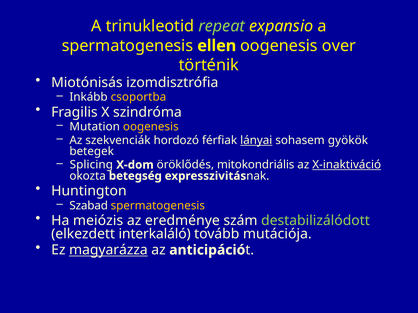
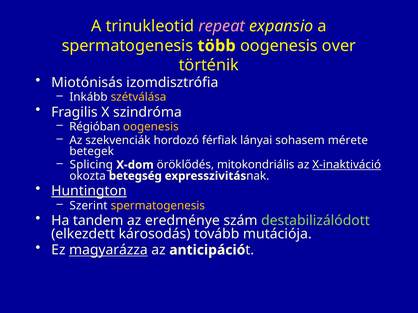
repeat colour: light green -> pink
ellen: ellen -> több
csoportba: csoportba -> szétválása
Mutation: Mutation -> Régióban
lányai underline: present -> none
gyökök: gyökök -> mérete
Huntington underline: none -> present
Szabad: Szabad -> Szerint
meiózis: meiózis -> tandem
interkaláló: interkaláló -> károsodás
